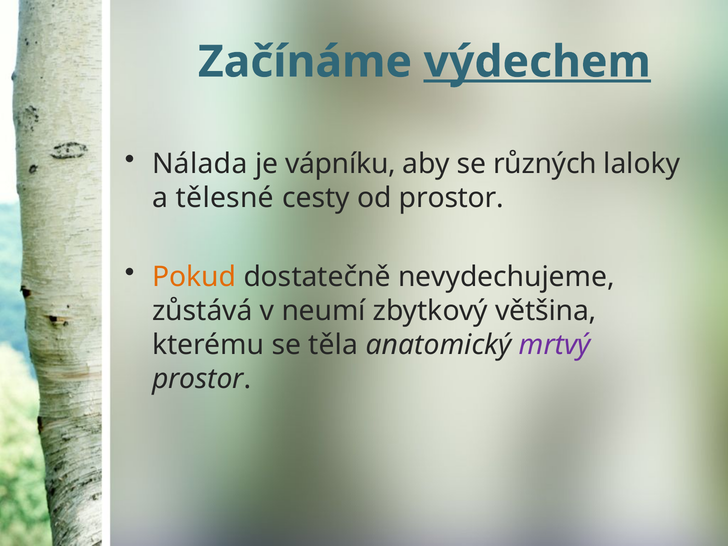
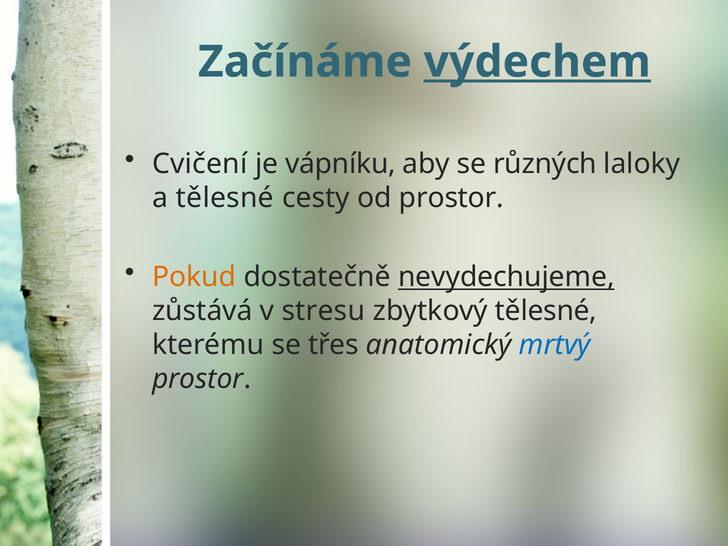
Nálada: Nálada -> Cvičení
nevydechujeme underline: none -> present
neumí: neumí -> stresu
zbytkový většina: většina -> tělesné
těla: těla -> třes
mrtvý colour: purple -> blue
